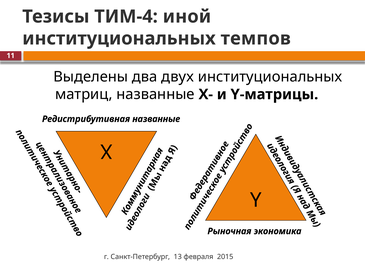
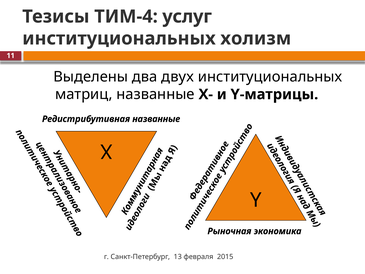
иной: иной -> услуг
темпов: темпов -> холизм
